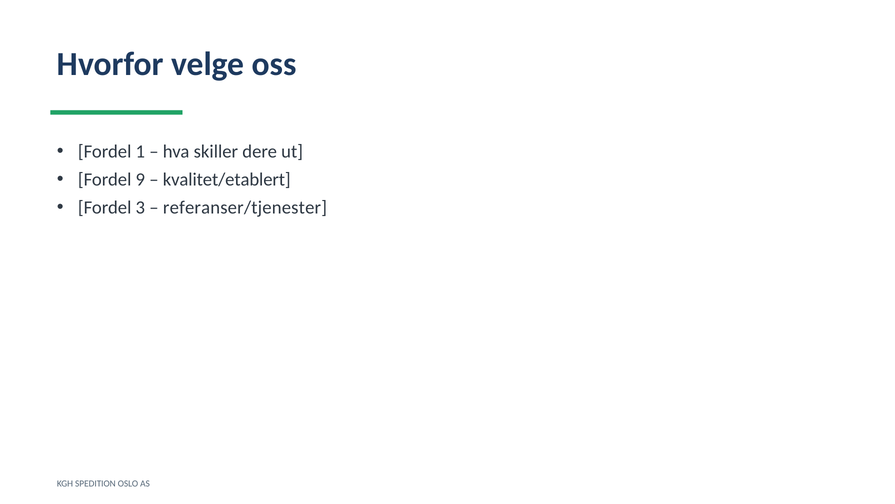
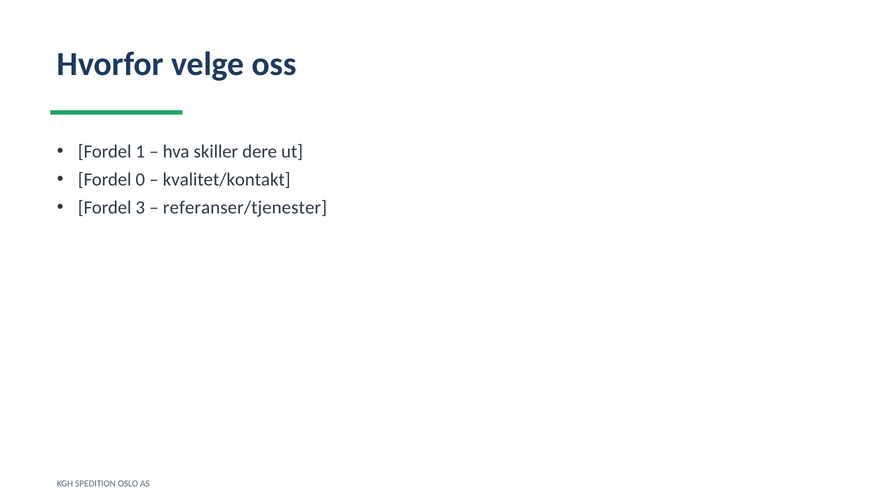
9: 9 -> 0
kvalitet/etablert: kvalitet/etablert -> kvalitet/kontakt
